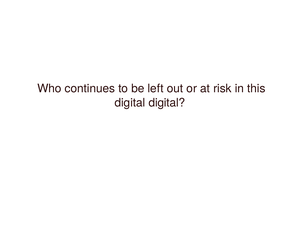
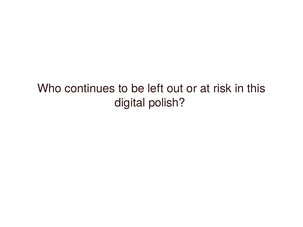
digital digital: digital -> polish
